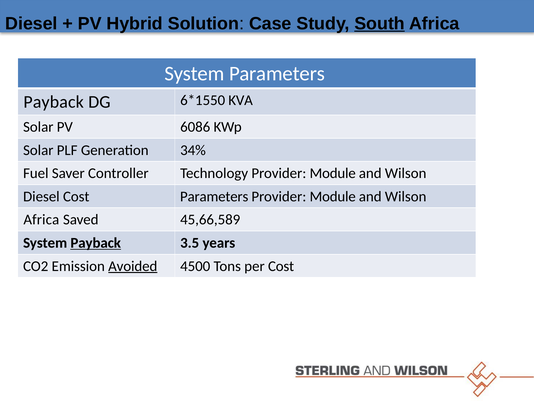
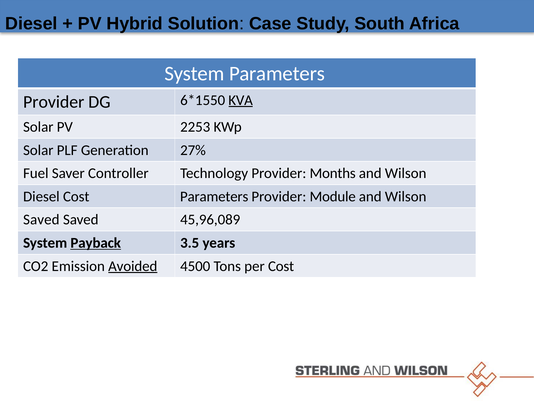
South underline: present -> none
Payback at (54, 102): Payback -> Provider
KVA underline: none -> present
6086: 6086 -> 2253
34%: 34% -> 27%
Technology Provider Module: Module -> Months
Africa at (41, 219): Africa -> Saved
45,66,589: 45,66,589 -> 45,96,089
